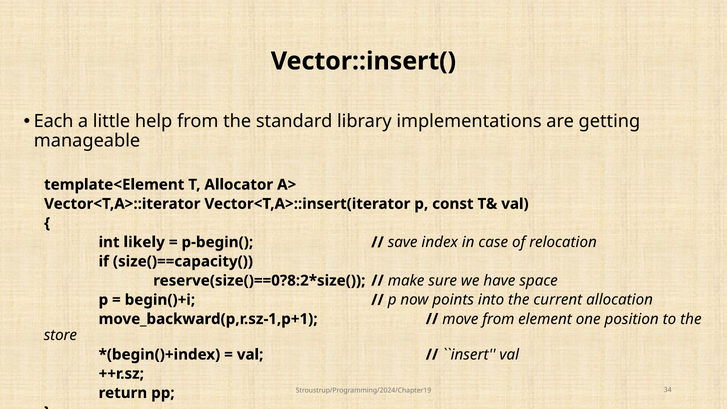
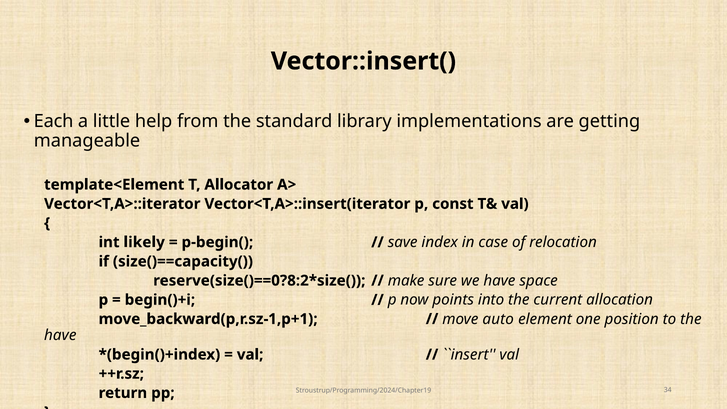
move from: from -> auto
store at (60, 335): store -> have
